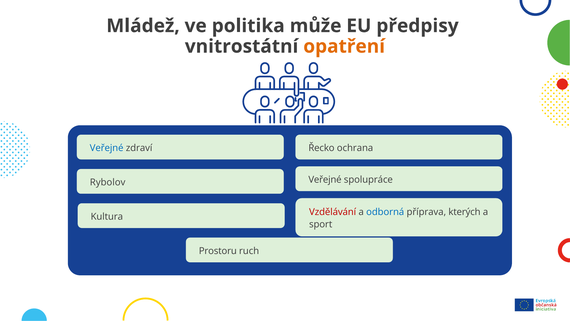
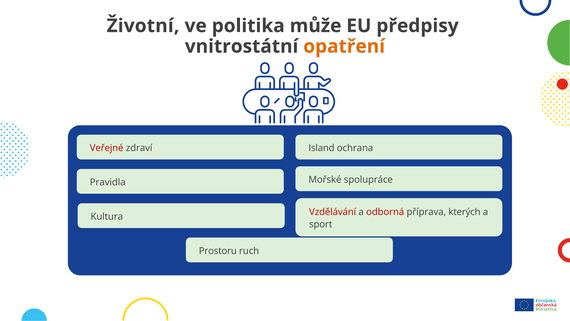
Mládež: Mládež -> Životní
Veřejné at (107, 148) colour: blue -> red
Řecko: Řecko -> Island
Veřejné at (325, 180): Veřejné -> Mořské
Rybolov: Rybolov -> Pravidla
odborná colour: blue -> red
